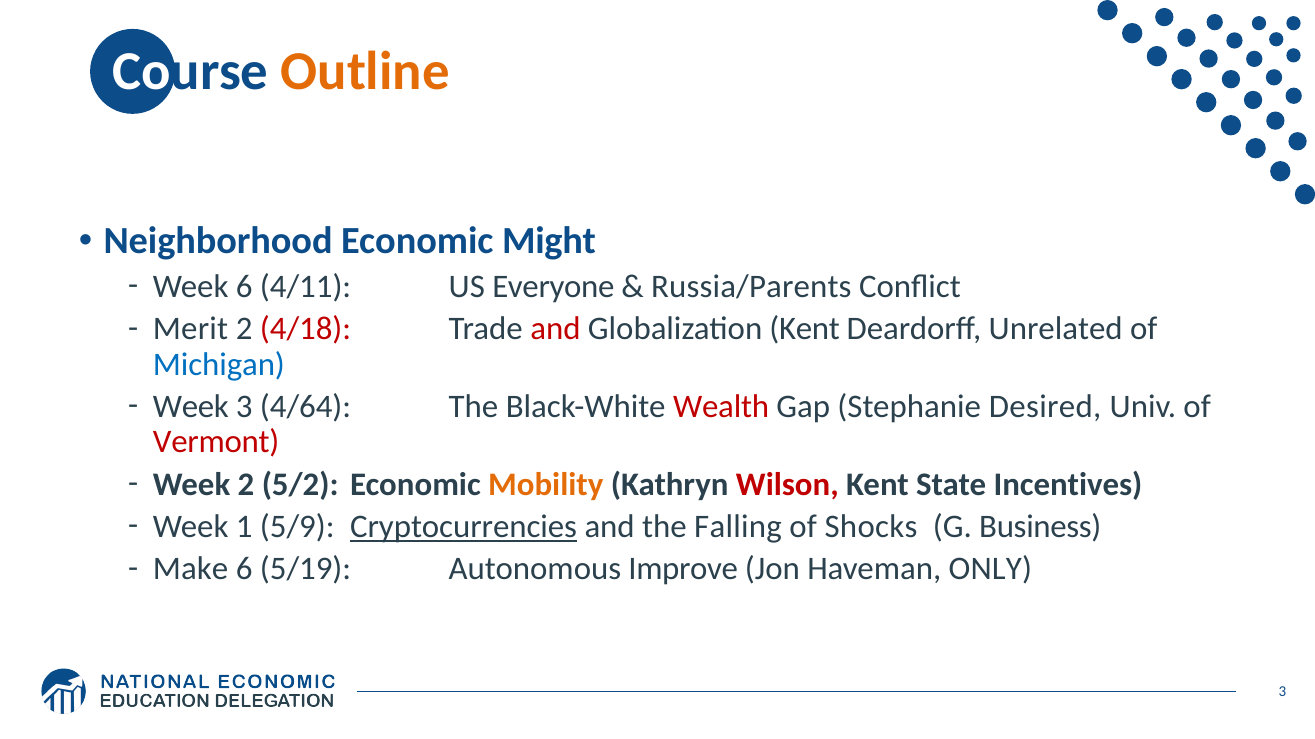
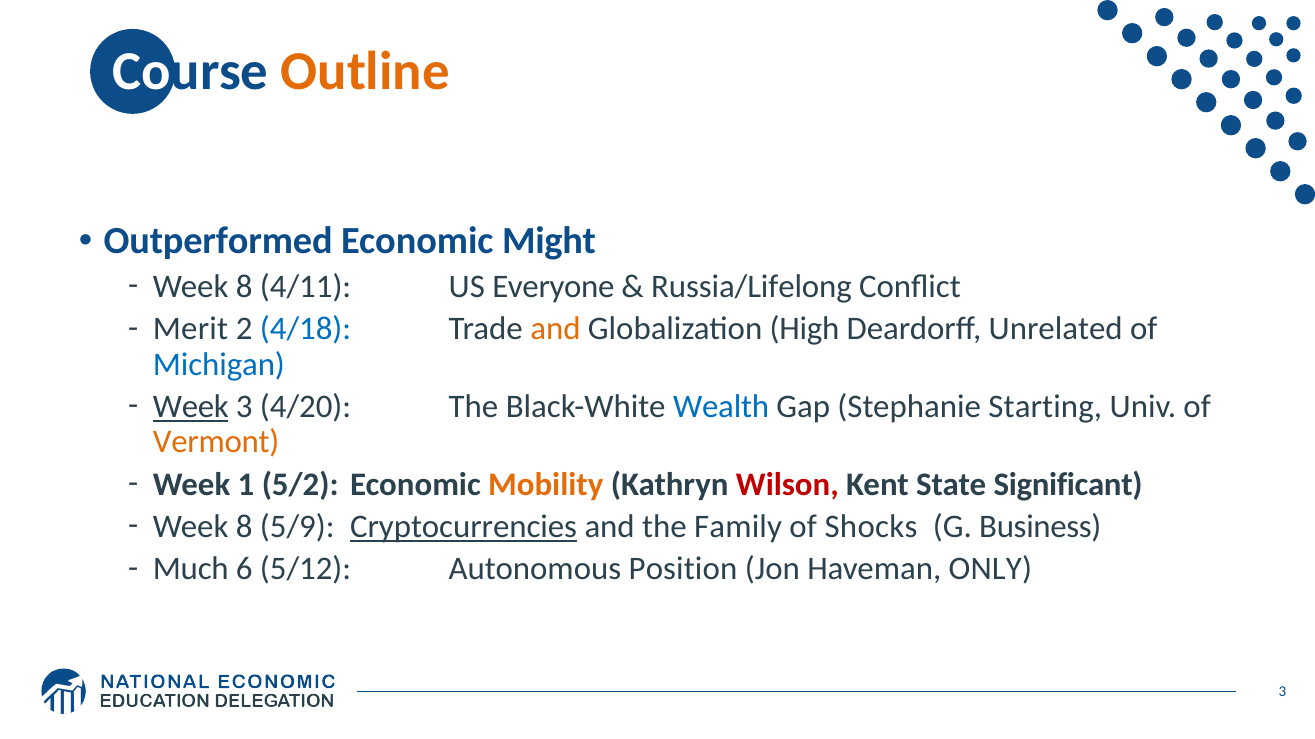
Neighborhood: Neighborhood -> Outperformed
6 at (244, 287): 6 -> 8
Russia/Parents: Russia/Parents -> Russia/Lifelong
4/18 colour: red -> blue
and at (555, 329) colour: red -> orange
Globalization Kent: Kent -> High
Week at (191, 407) underline: none -> present
4/64: 4/64 -> 4/20
Wealth colour: red -> blue
Desired: Desired -> Starting
Vermont colour: red -> orange
Week 2: 2 -> 1
Incentives: Incentives -> Significant
1 at (244, 527): 1 -> 8
Falling: Falling -> Family
Make: Make -> Much
5/19: 5/19 -> 5/12
Improve: Improve -> Position
